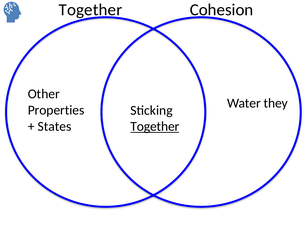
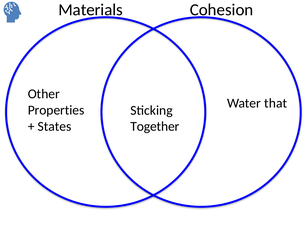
Together at (90, 10): Together -> Materials
they: they -> that
Together at (155, 127) underline: present -> none
